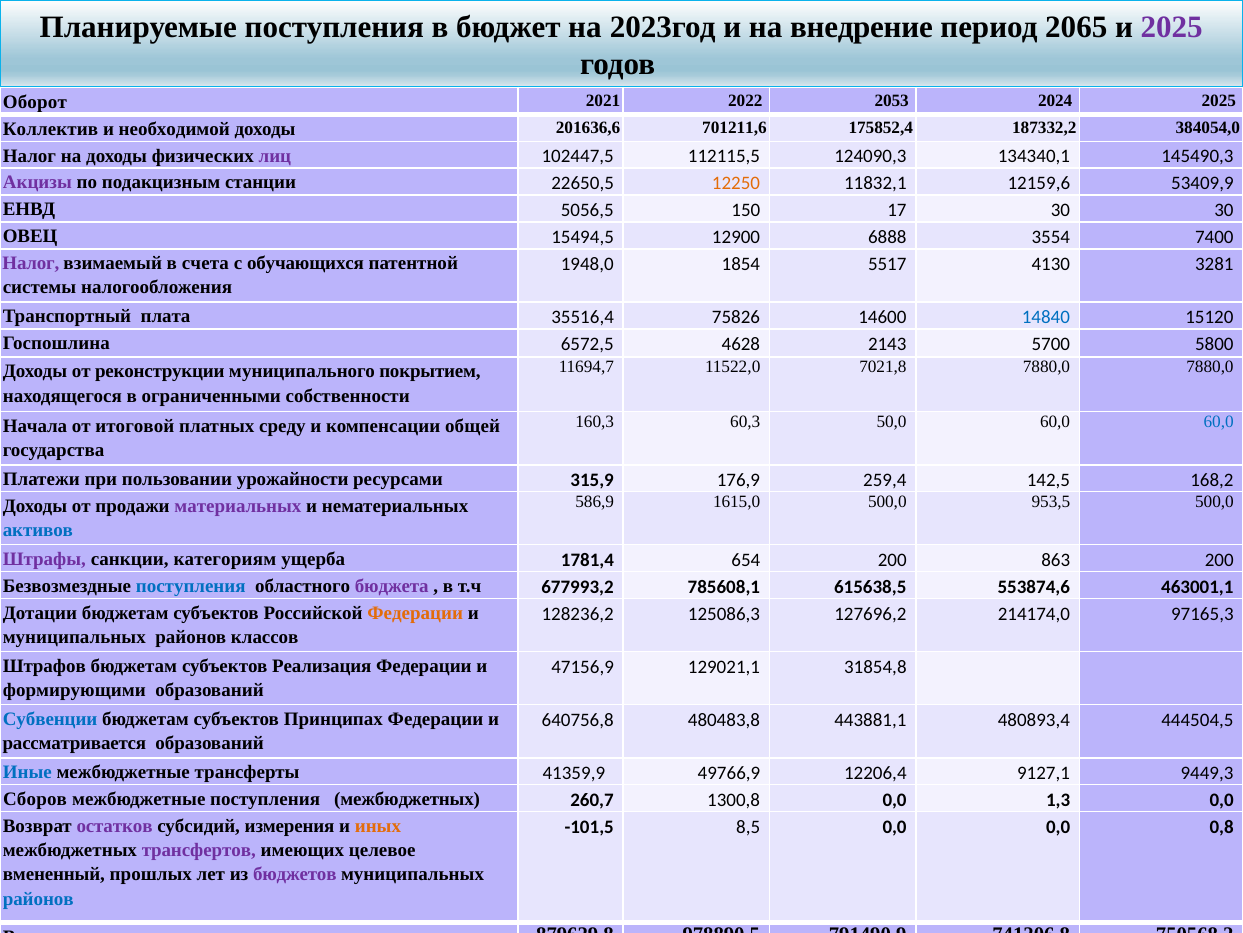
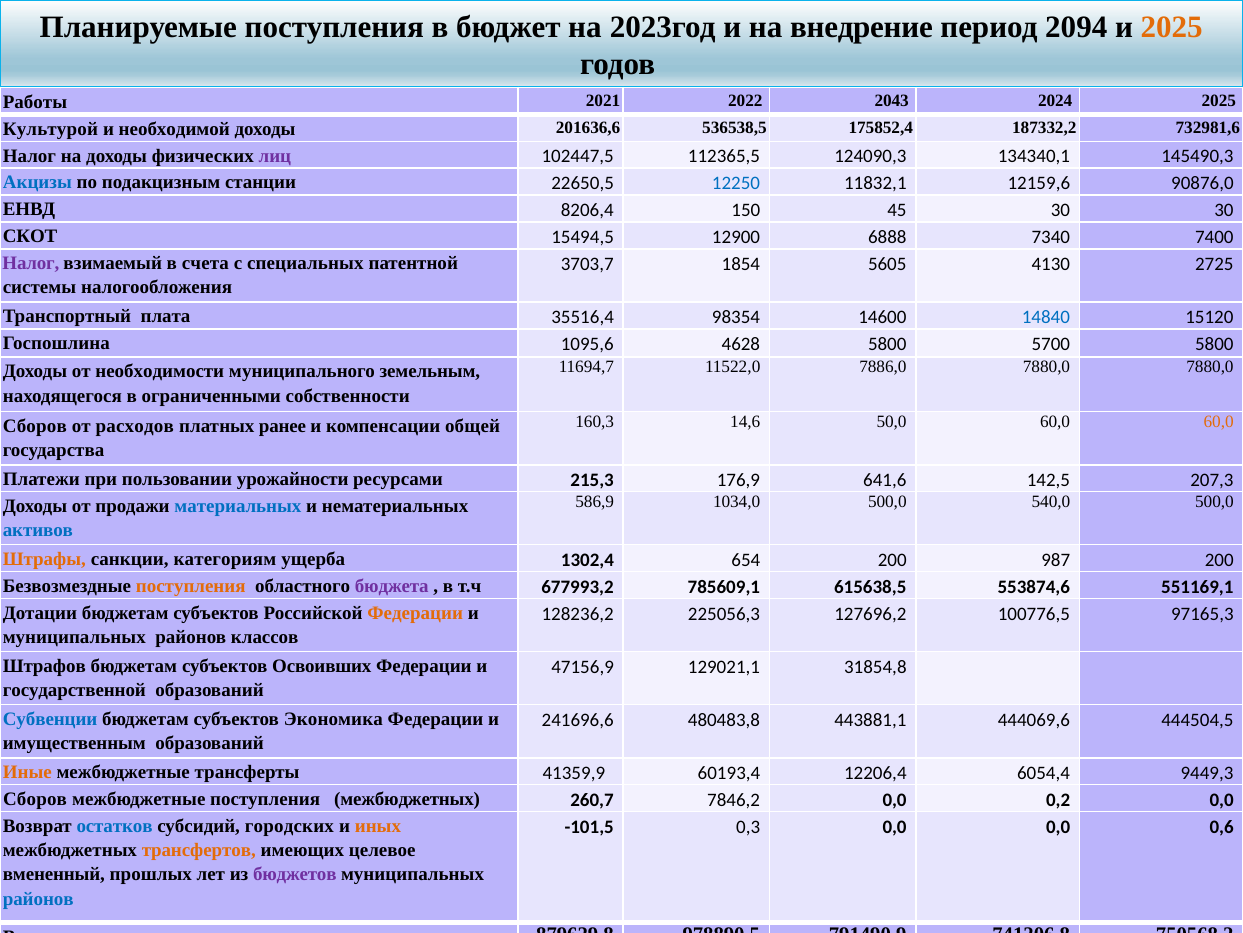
2065: 2065 -> 2094
2025 at (1172, 27) colour: purple -> orange
Оборот: Оборот -> Работы
2053: 2053 -> 2043
Коллектив: Коллектив -> Культурой
701211,6: 701211,6 -> 536538,5
384054,0: 384054,0 -> 732981,6
112115,5: 112115,5 -> 112365,5
Акцизы colour: purple -> blue
12250 colour: orange -> blue
53409,9: 53409,9 -> 90876,0
5056,5: 5056,5 -> 8206,4
17: 17 -> 45
ОВЕЦ: ОВЕЦ -> СКОТ
3554: 3554 -> 7340
обучающихся: обучающихся -> специальных
1948,0: 1948,0 -> 3703,7
5517: 5517 -> 5605
3281: 3281 -> 2725
75826: 75826 -> 98354
6572,5: 6572,5 -> 1095,6
4628 2143: 2143 -> 5800
7021,8: 7021,8 -> 7886,0
реконструкции: реконструкции -> необходимости
покрытием: покрытием -> земельным
60,3: 60,3 -> 14,6
60,0 at (1219, 421) colour: blue -> orange
Начала at (35, 426): Начала -> Сборов
итоговой: итоговой -> расходов
среду: среду -> ранее
315,9: 315,9 -> 215,3
259,4: 259,4 -> 641,6
168,2: 168,2 -> 207,3
1615,0: 1615,0 -> 1034,0
953,5: 953,5 -> 540,0
материальных colour: purple -> blue
Штрафы colour: purple -> orange
1781,4: 1781,4 -> 1302,4
863: 863 -> 987
поступления at (191, 586) colour: blue -> orange
785608,1: 785608,1 -> 785609,1
463001,1: 463001,1 -> 551169,1
125086,3: 125086,3 -> 225056,3
214174,0: 214174,0 -> 100776,5
Реализация: Реализация -> Освоивших
формирующими: формирующими -> государственной
Принципах: Принципах -> Экономика
640756,8: 640756,8 -> 241696,6
480893,4: 480893,4 -> 444069,6
рассматривается: рассматривается -> имущественным
Иные colour: blue -> orange
49766,9: 49766,9 -> 60193,4
9127,1: 9127,1 -> 6054,4
1300,8: 1300,8 -> 7846,2
1,3: 1,3 -> 0,2
остатков colour: purple -> blue
измерения: измерения -> городских
8,5: 8,5 -> 0,3
0,8: 0,8 -> 0,6
трансфертов colour: purple -> orange
